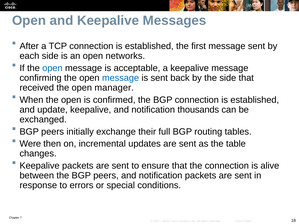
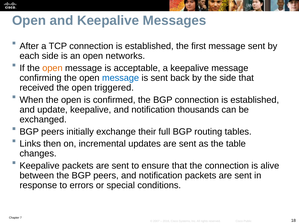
open at (52, 68) colour: blue -> orange
manager: manager -> triggered
Were: Were -> Links
